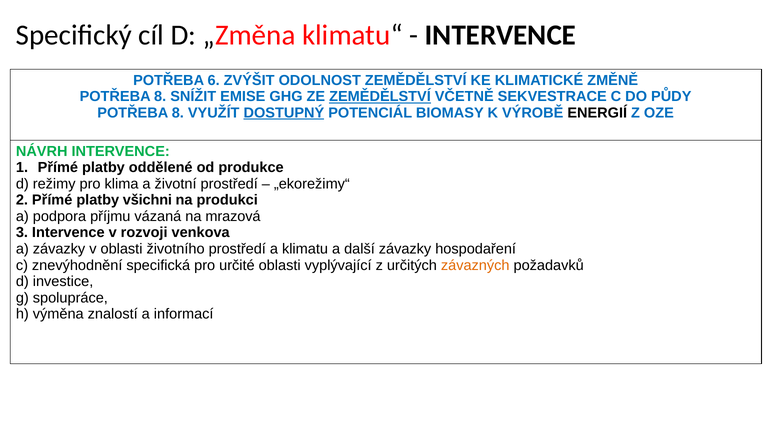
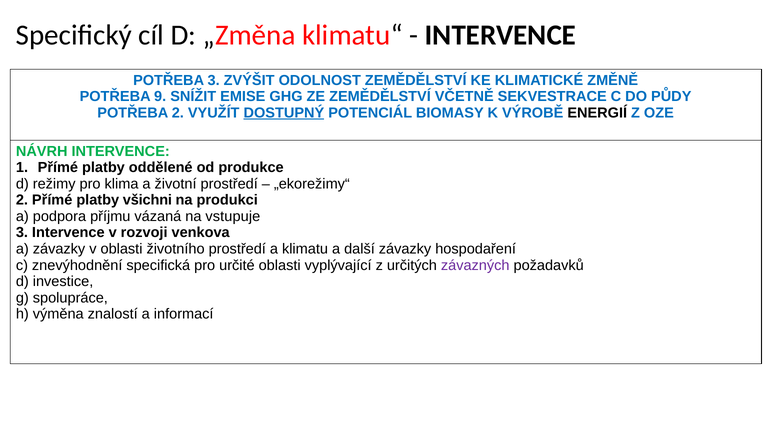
POTŘEBA 6: 6 -> 3
8 at (160, 97): 8 -> 9
ZEMĚDĚLSTVÍ at (380, 97) underline: present -> none
8 at (178, 113): 8 -> 2
mrazová: mrazová -> vstupuje
závazných colour: orange -> purple
